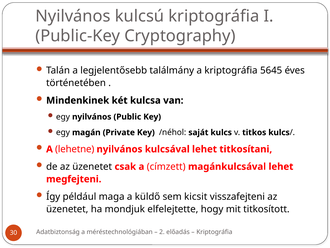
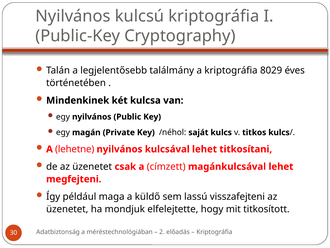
5645: 5645 -> 8029
kicsit: kicsit -> lassú
